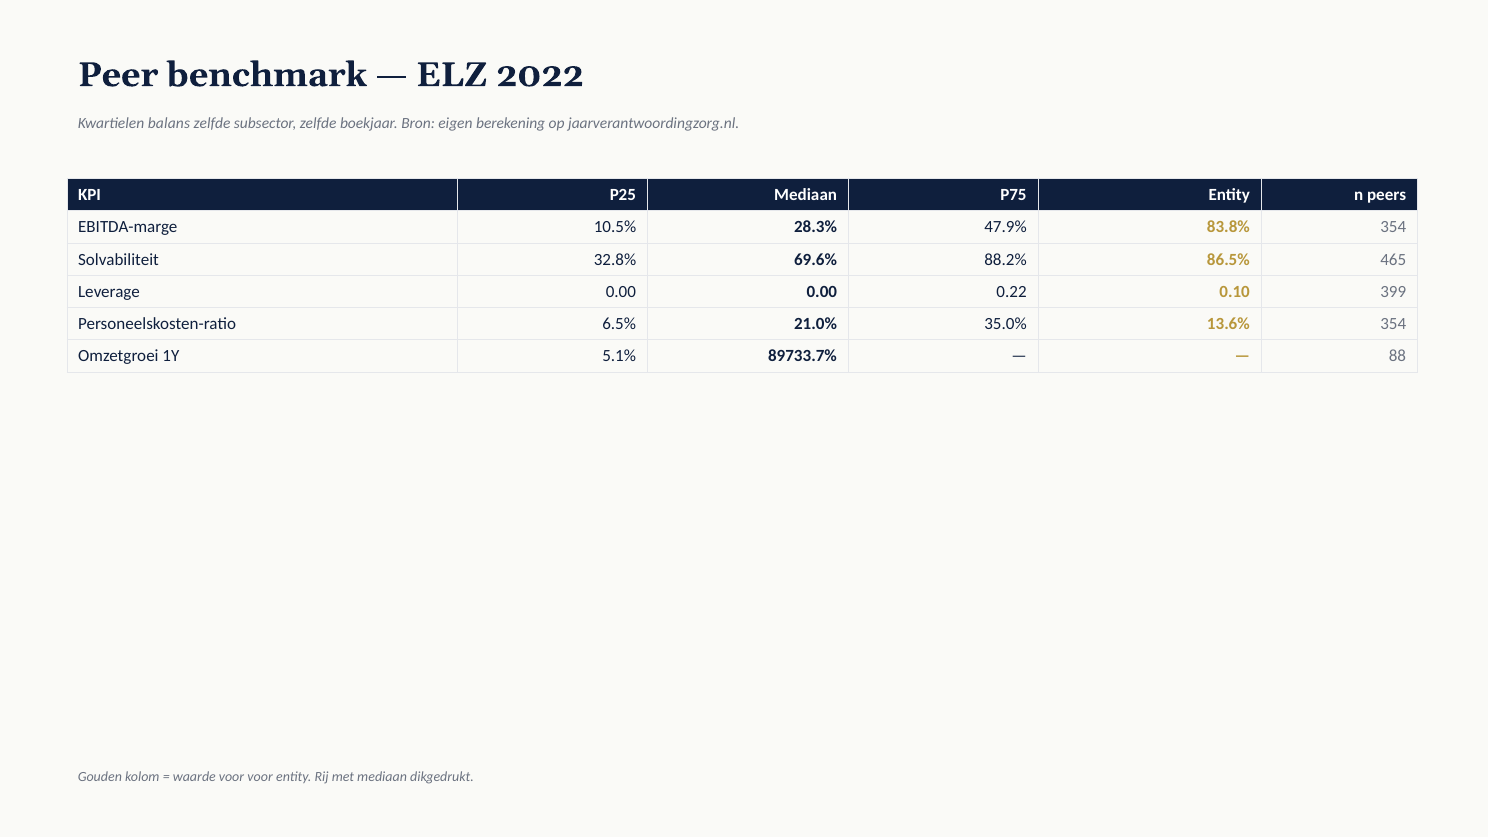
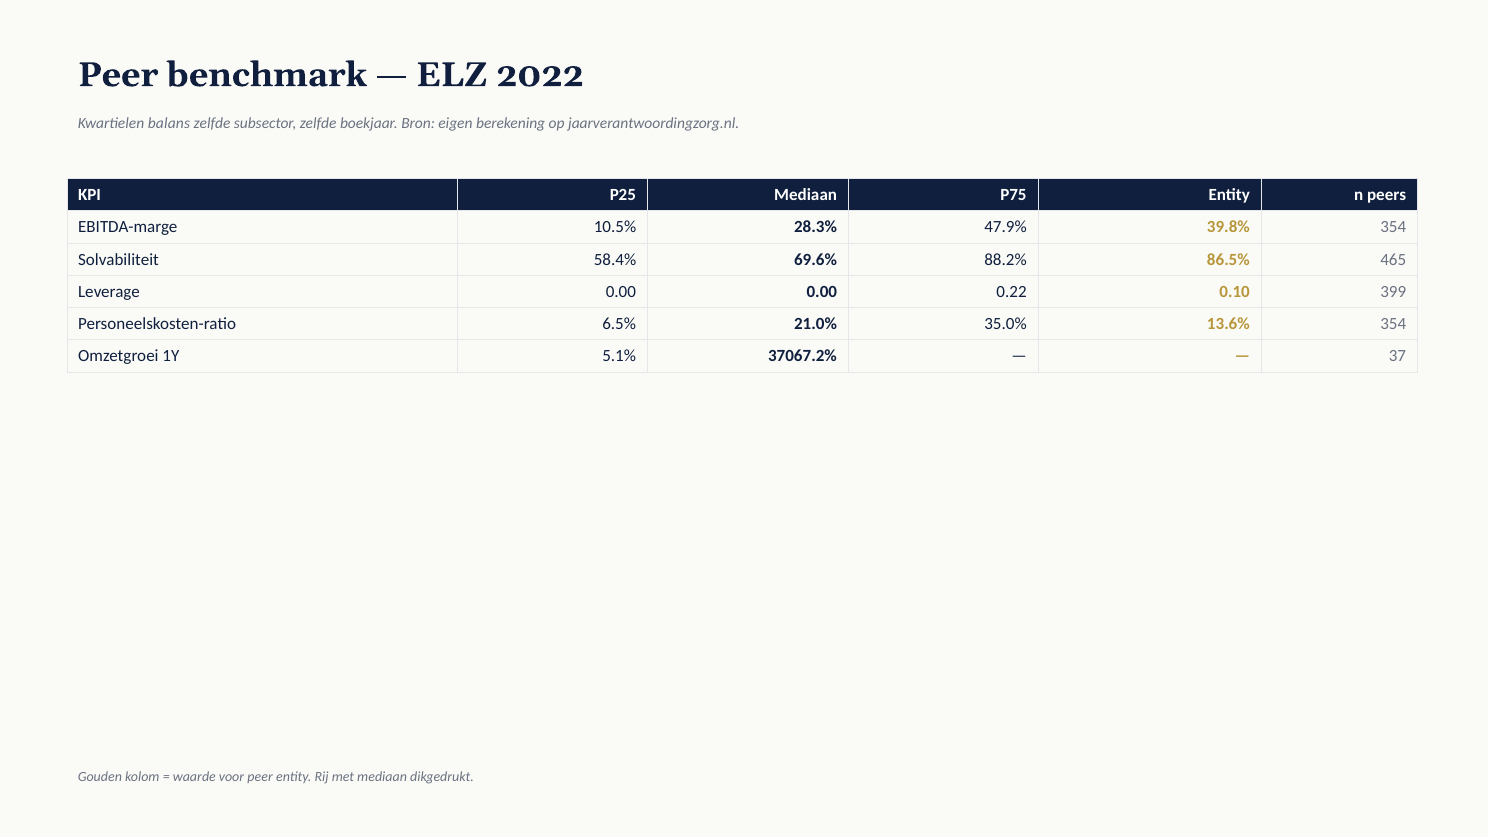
83.8%: 83.8% -> 39.8%
32.8%: 32.8% -> 58.4%
89733.7%: 89733.7% -> 37067.2%
88: 88 -> 37
voor voor: voor -> peer
